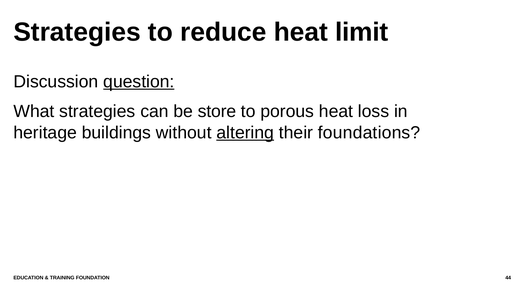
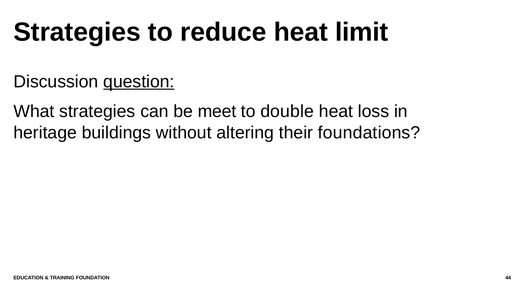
store: store -> meet
porous: porous -> double
altering underline: present -> none
